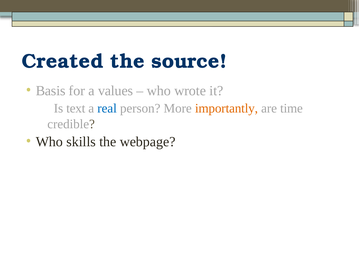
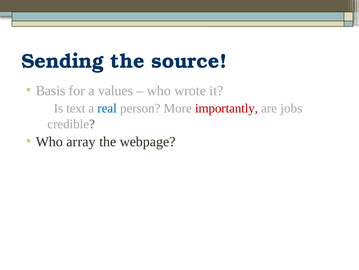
Created: Created -> Sending
importantly colour: orange -> red
time: time -> jobs
skills: skills -> array
